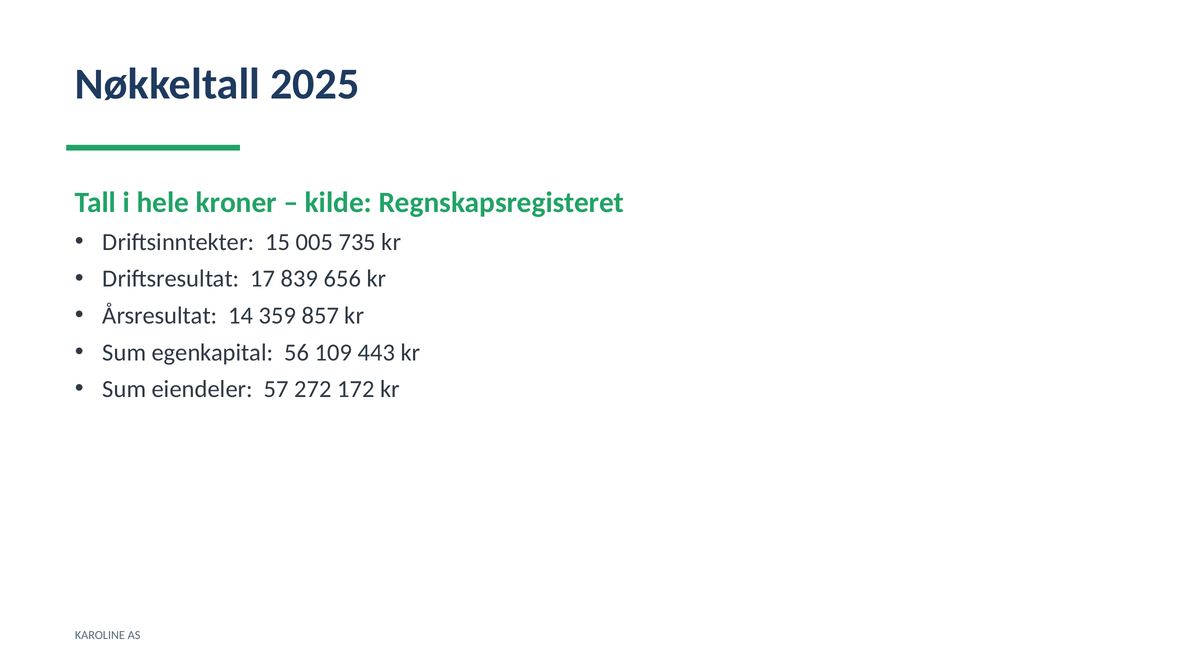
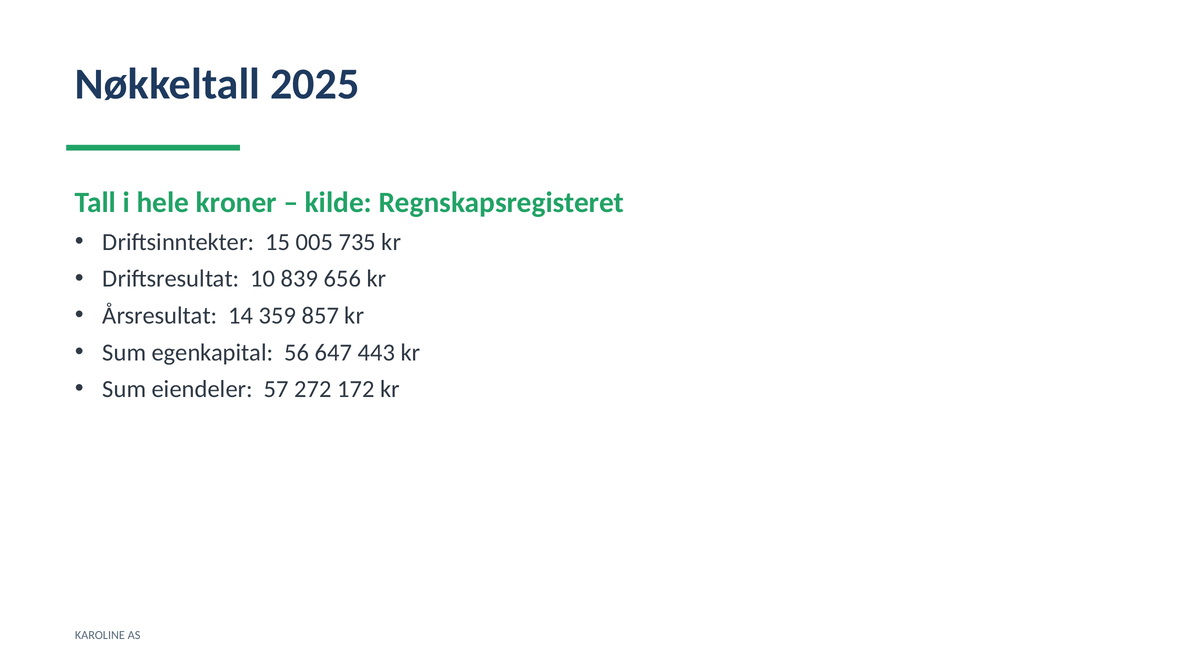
17: 17 -> 10
109: 109 -> 647
